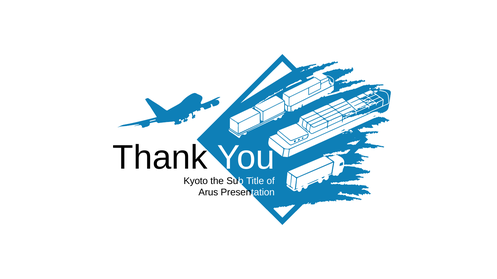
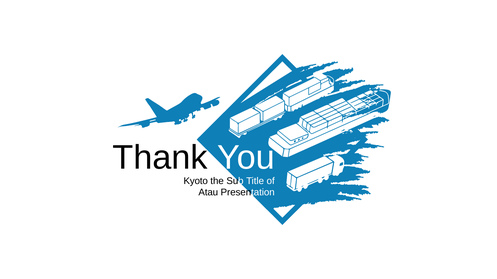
Arus: Arus -> Atau
